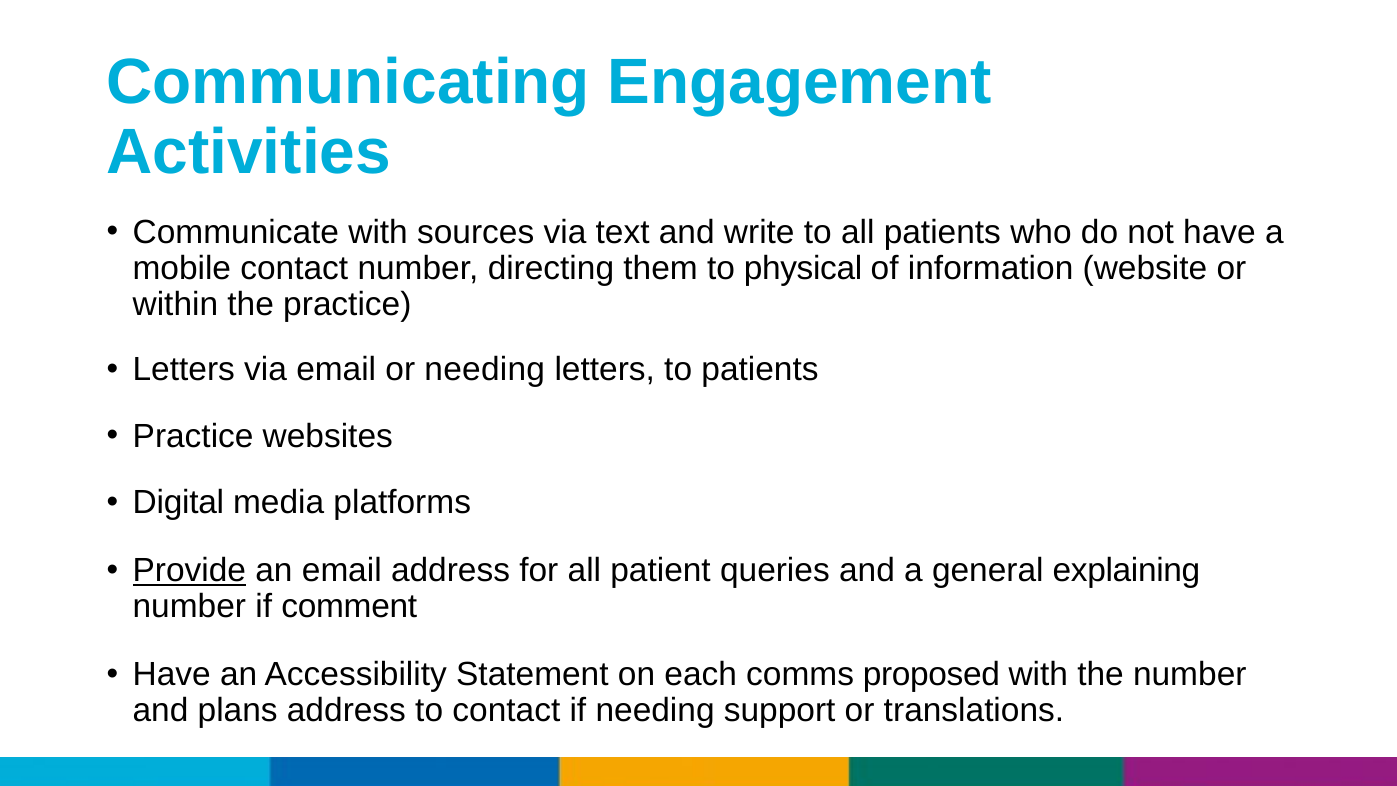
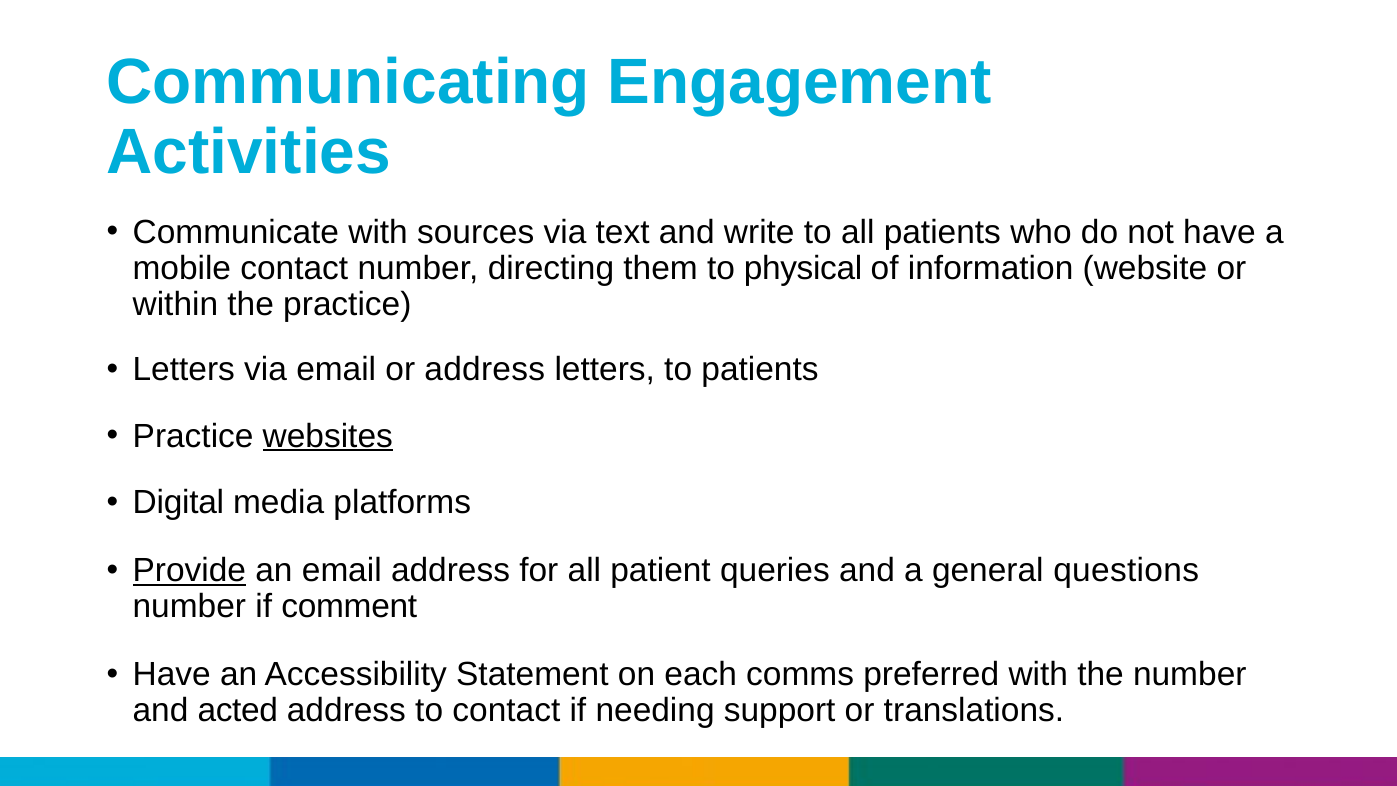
or needing: needing -> address
websites underline: none -> present
explaining: explaining -> questions
proposed: proposed -> preferred
plans: plans -> acted
